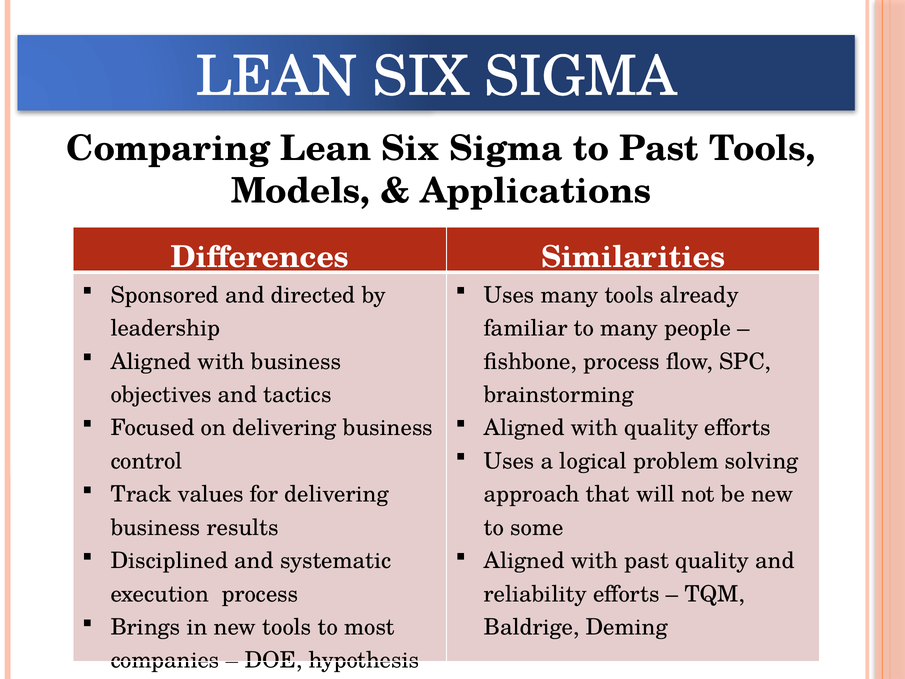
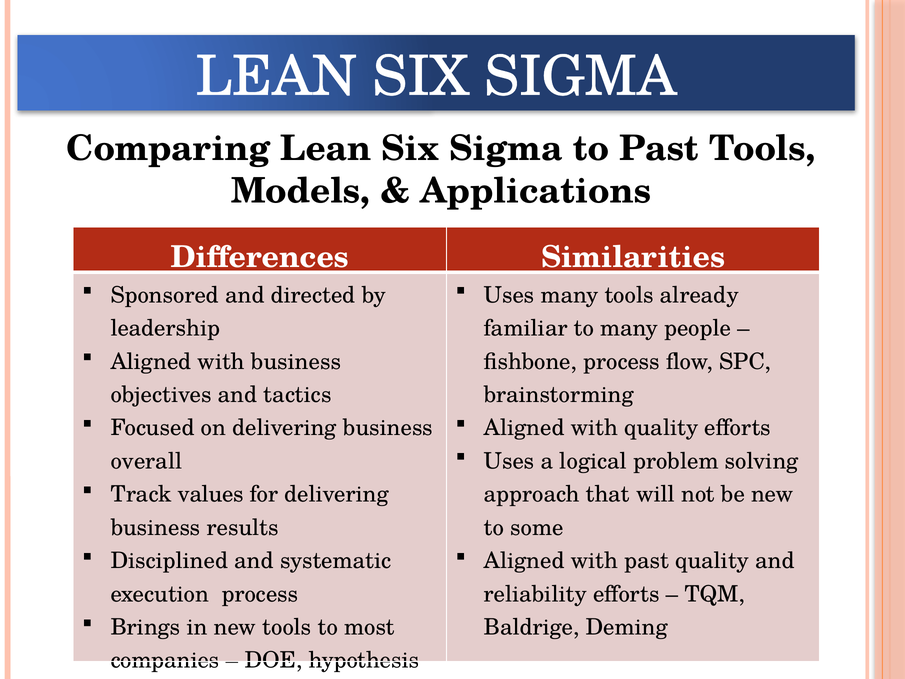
control: control -> overall
